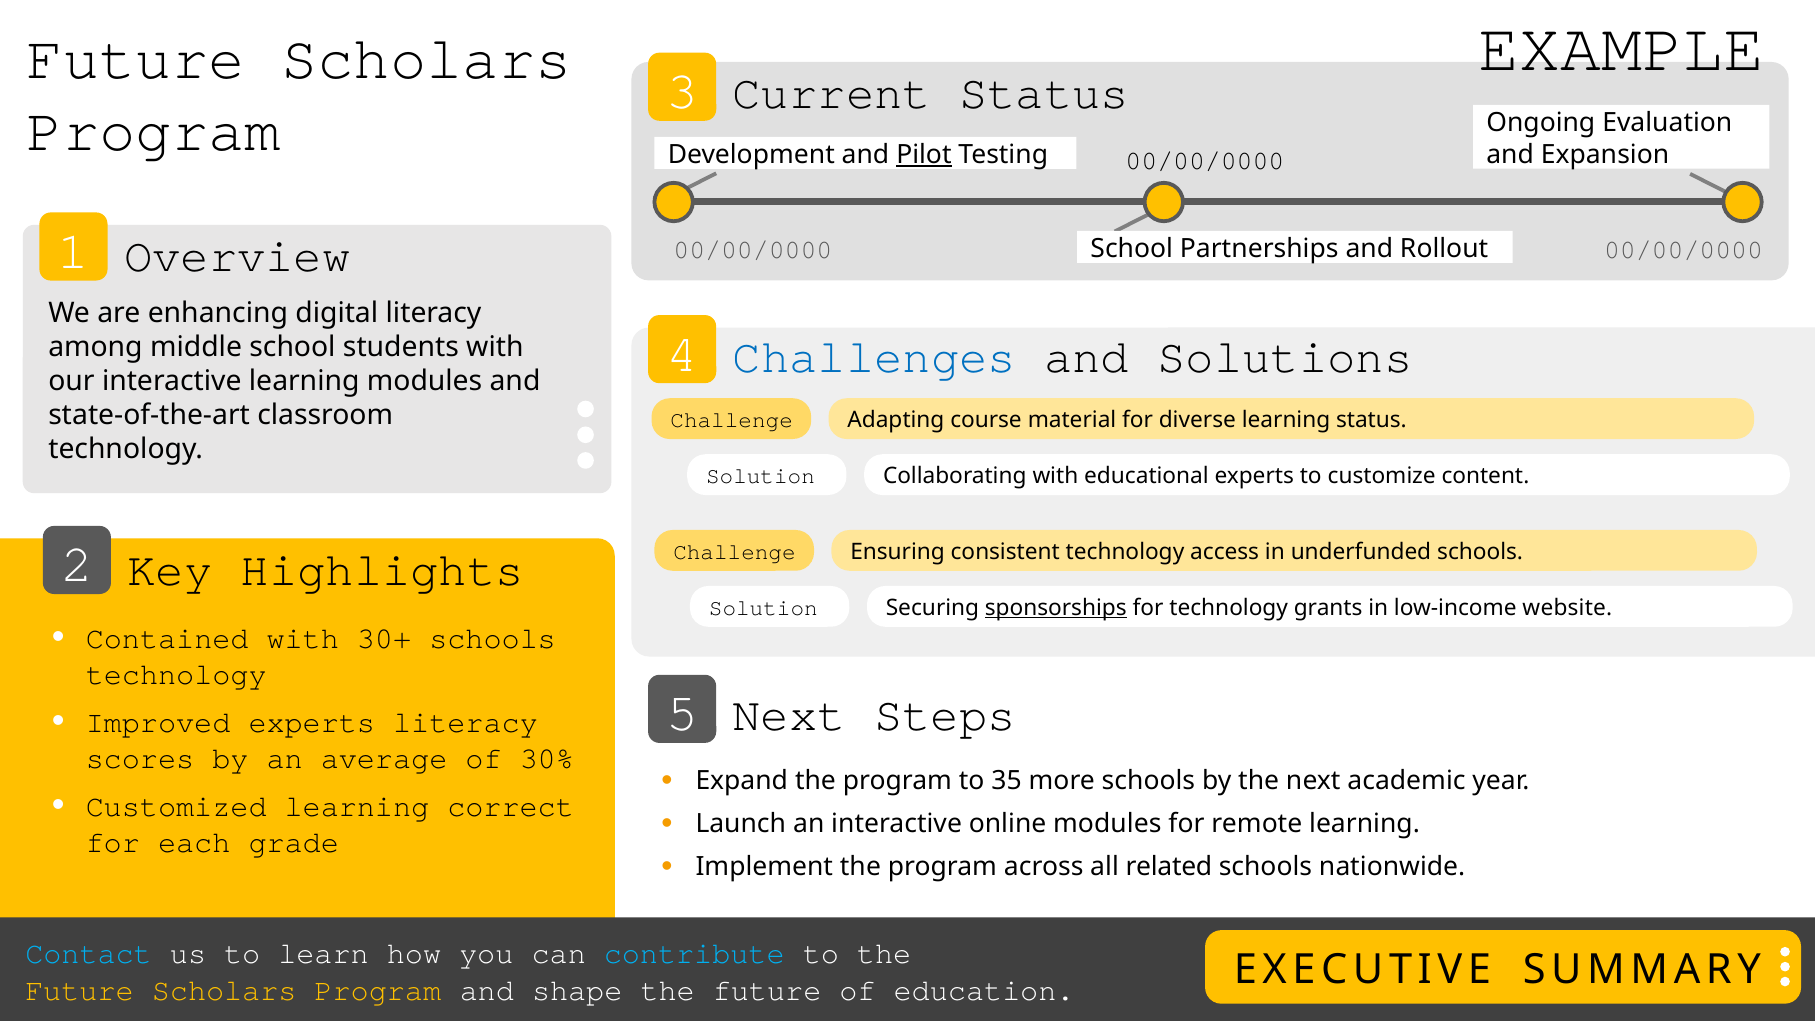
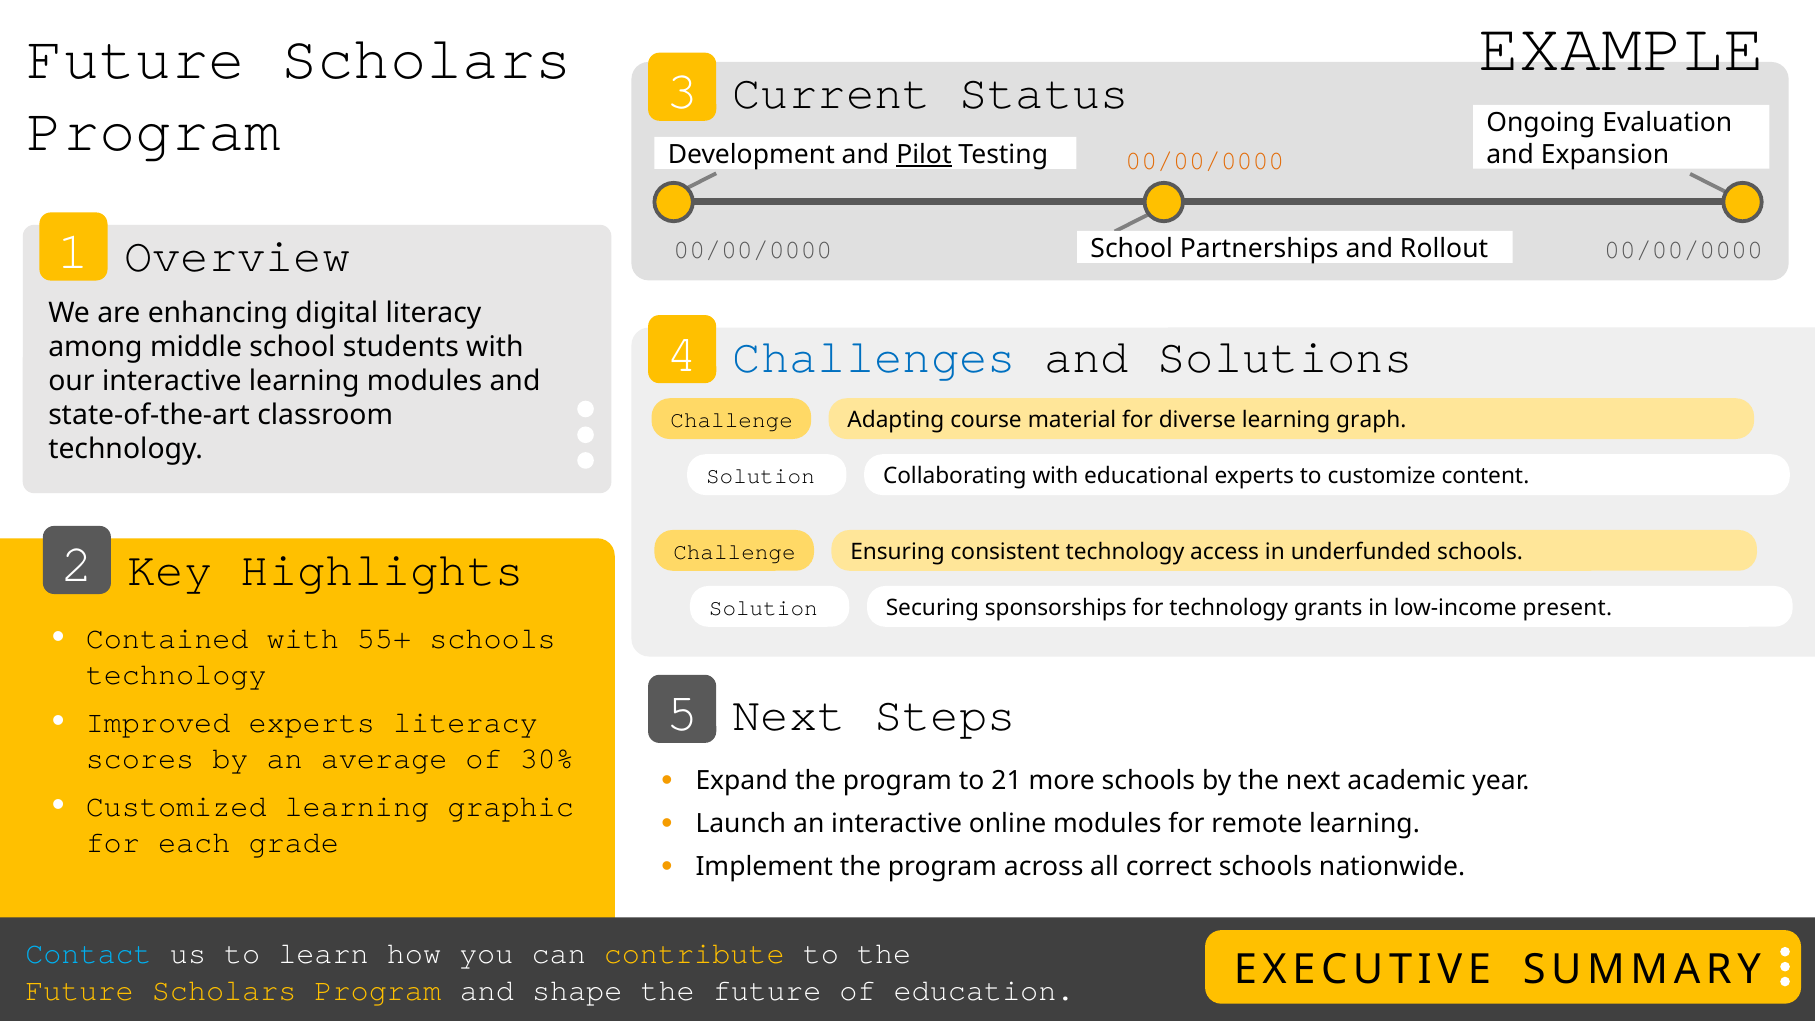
00/00/0000 at (1205, 161) colour: black -> orange
learning status: status -> graph
sponsorships underline: present -> none
website: website -> present
30+: 30+ -> 55+
35: 35 -> 21
correct: correct -> graphic
related: related -> correct
contribute colour: light blue -> yellow
